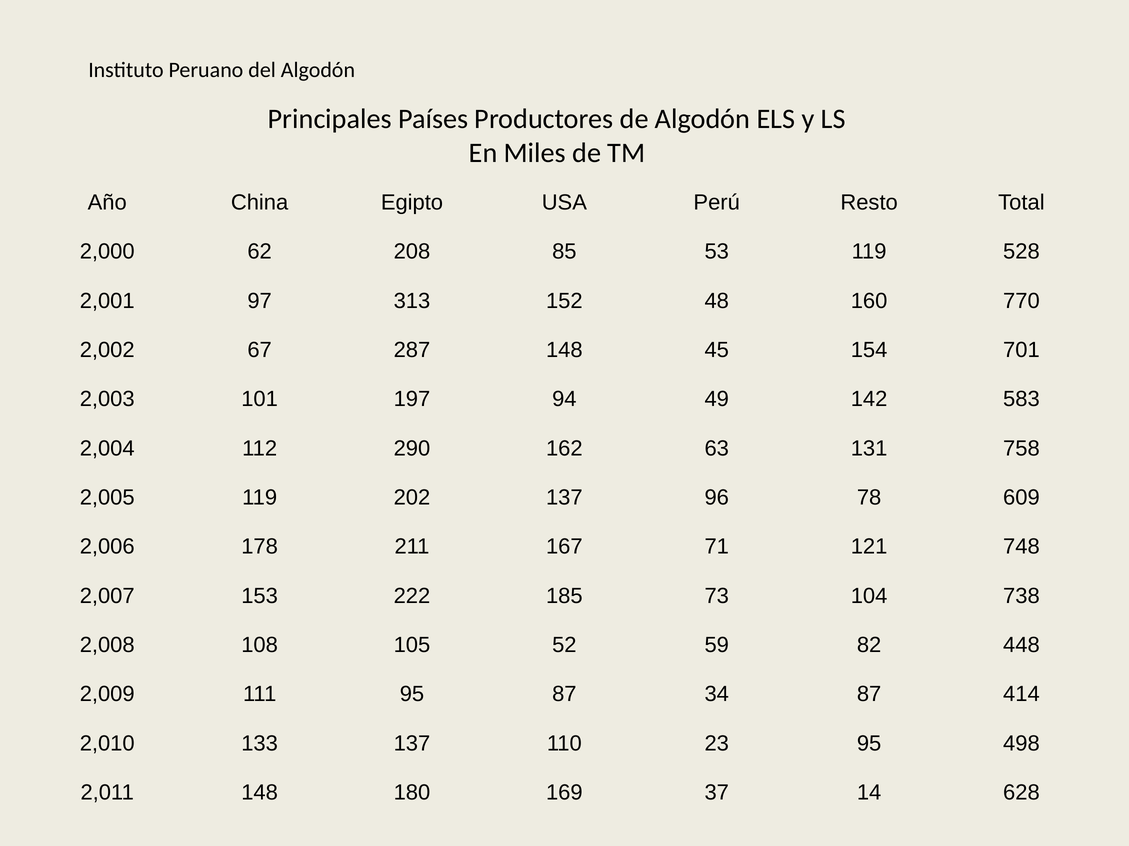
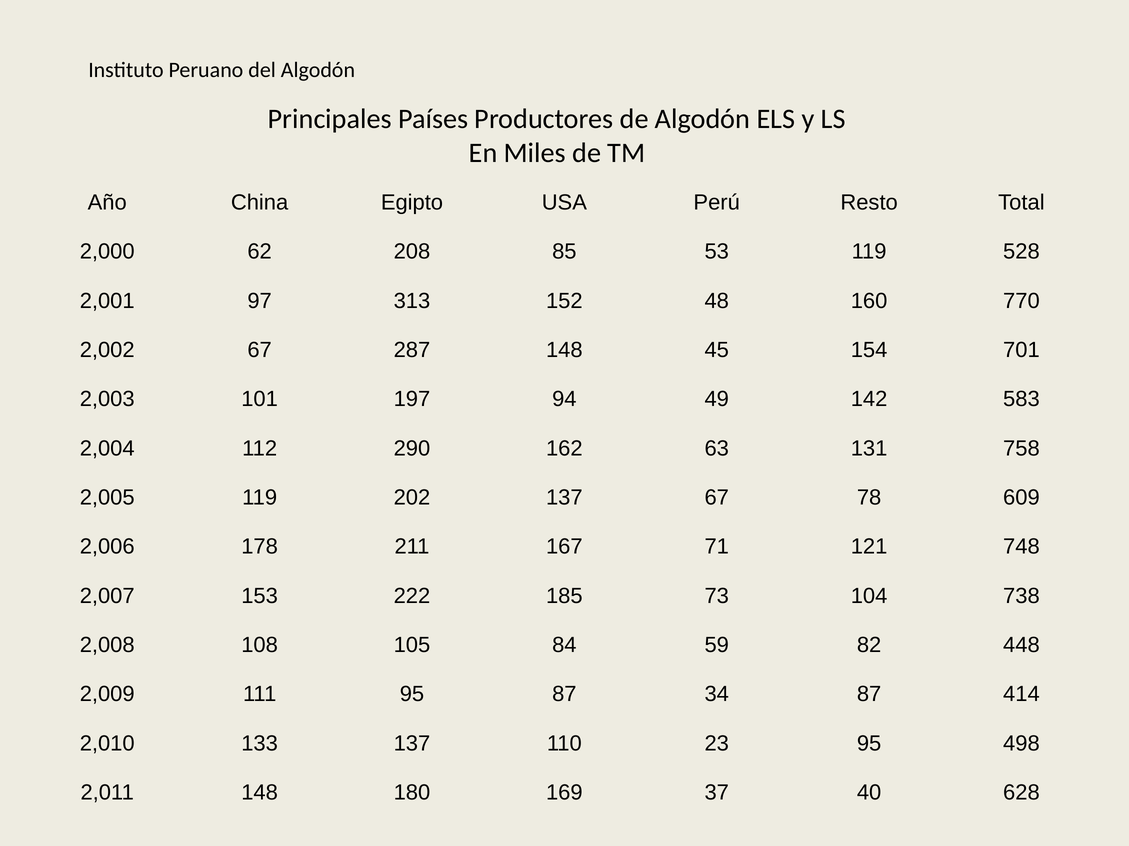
137 96: 96 -> 67
52: 52 -> 84
14: 14 -> 40
